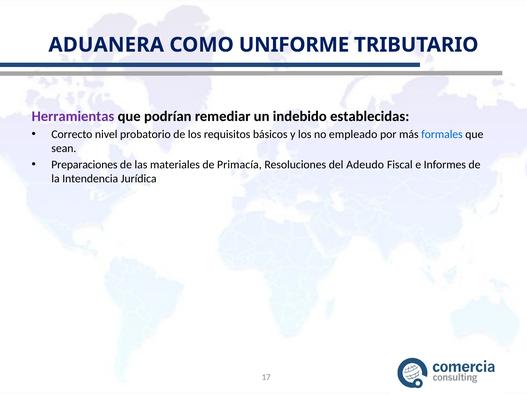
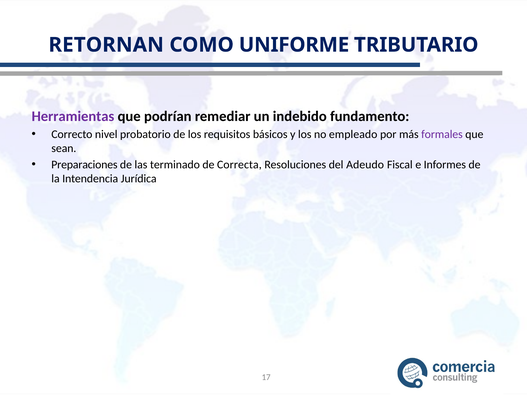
ADUANERA: ADUANERA -> RETORNAN
establecidas: establecidas -> fundamento
formales colour: blue -> purple
materiales: materiales -> terminado
Primacía: Primacía -> Correcta
